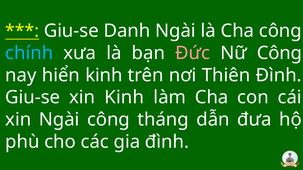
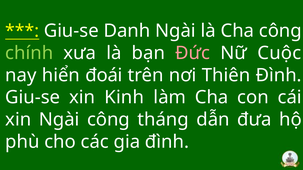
chính colour: light blue -> light green
Nữ Công: Công -> Cuộc
hiển kinh: kinh -> đoái
